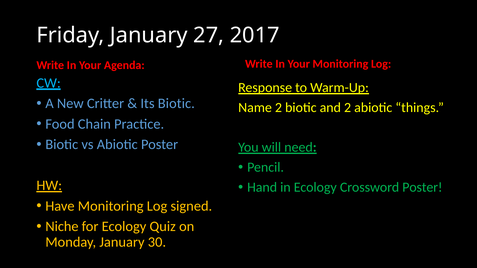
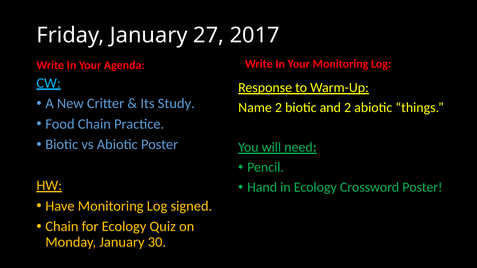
Its Biotic: Biotic -> Study
Niche at (62, 227): Niche -> Chain
